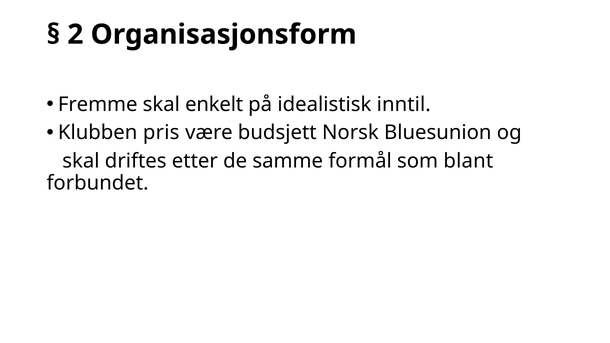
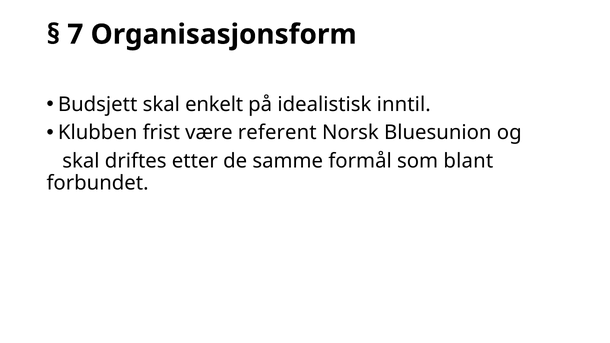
2: 2 -> 7
Fremme: Fremme -> Budsjett
pris: pris -> frist
budsjett: budsjett -> referent
